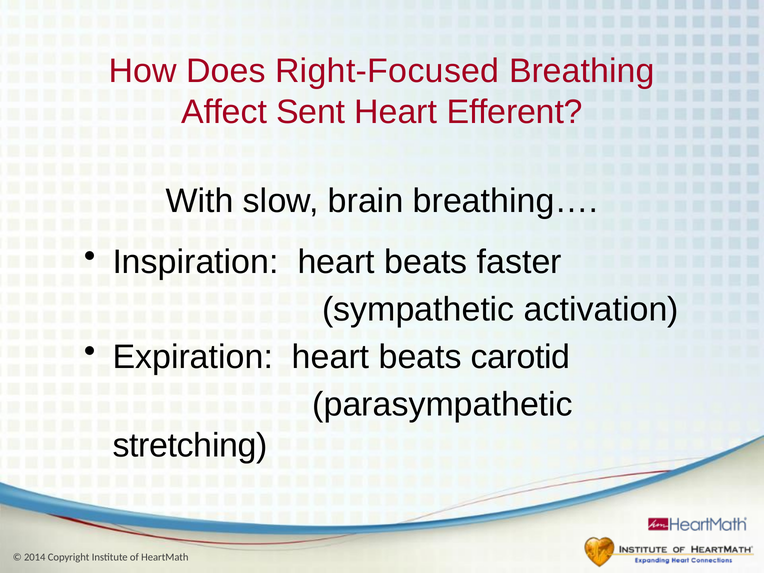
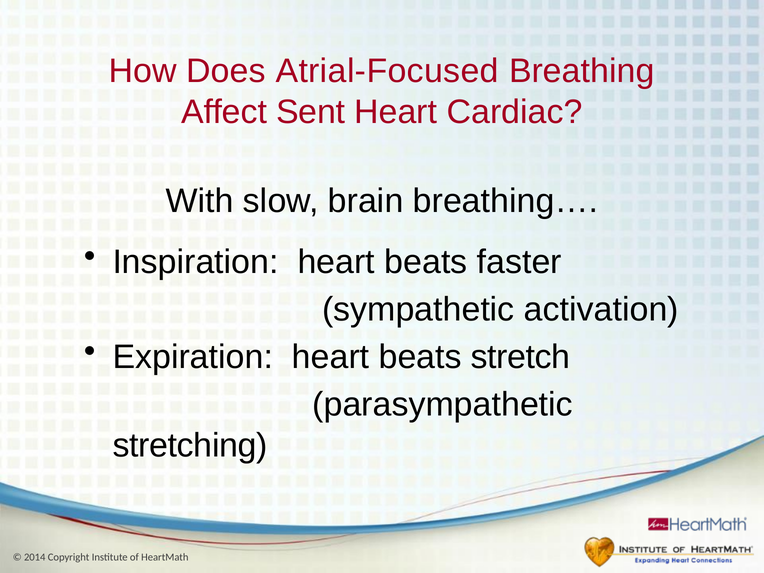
Right-Focused: Right-Focused -> Atrial-Focused
Efferent: Efferent -> Cardiac
carotid: carotid -> stretch
